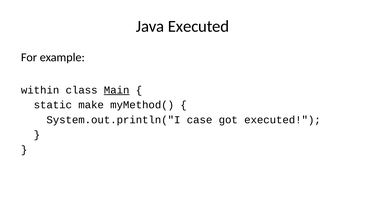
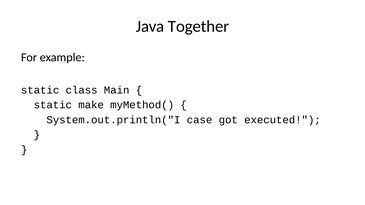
Java Executed: Executed -> Together
within at (40, 90): within -> static
Main underline: present -> none
